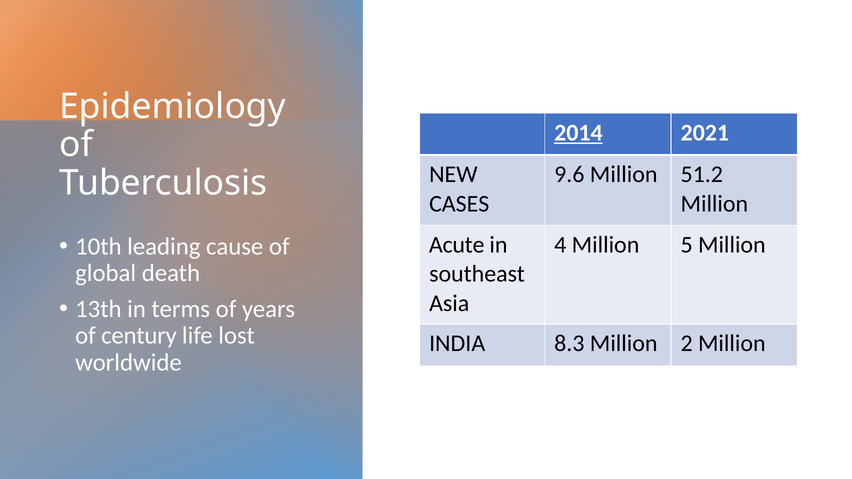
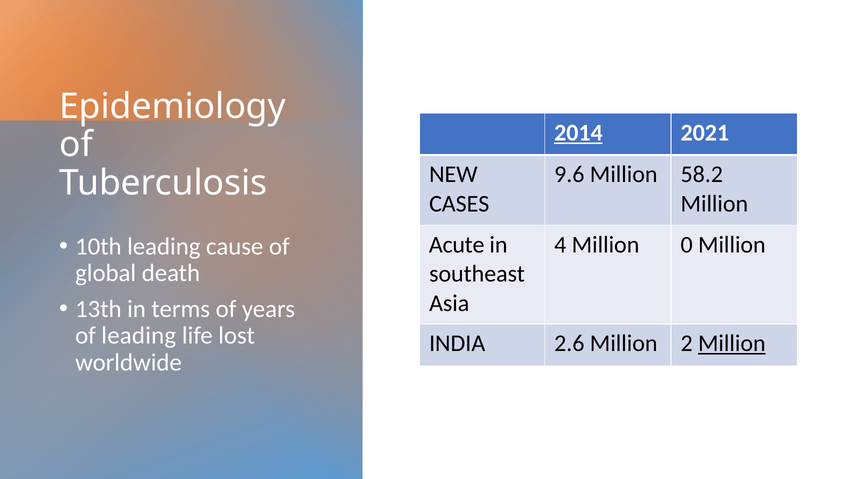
51.2: 51.2 -> 58.2
5: 5 -> 0
of century: century -> leading
8.3: 8.3 -> 2.6
Million at (732, 344) underline: none -> present
